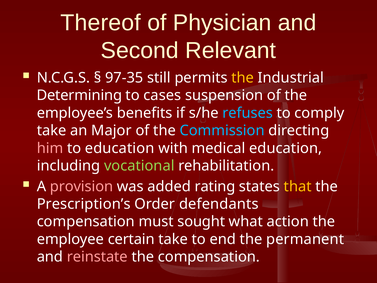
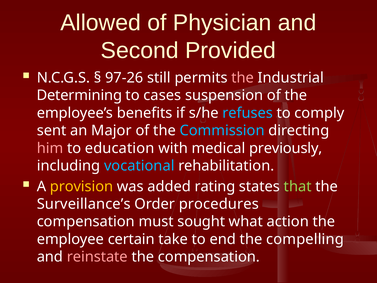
Thereof: Thereof -> Allowed
Relevant: Relevant -> Provided
97-35: 97-35 -> 97-26
the at (243, 78) colour: yellow -> pink
take at (52, 130): take -> sent
medical education: education -> previously
vocational colour: light green -> light blue
provision colour: pink -> yellow
that colour: yellow -> light green
Prescription’s: Prescription’s -> Surveillance’s
defendants: defendants -> procedures
permanent: permanent -> compelling
